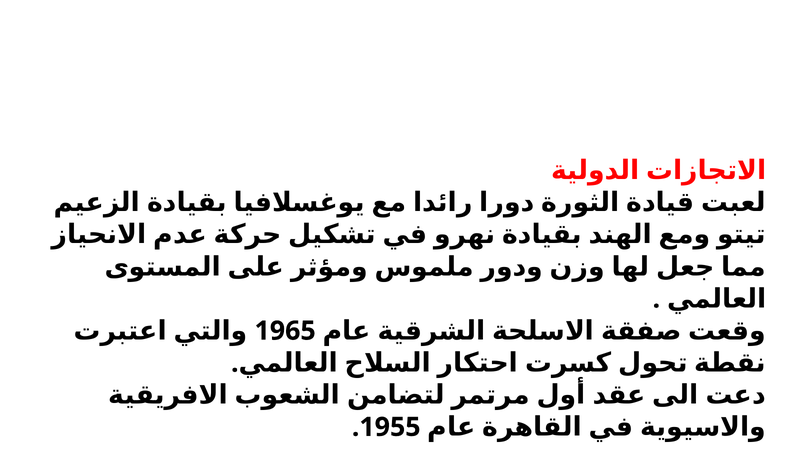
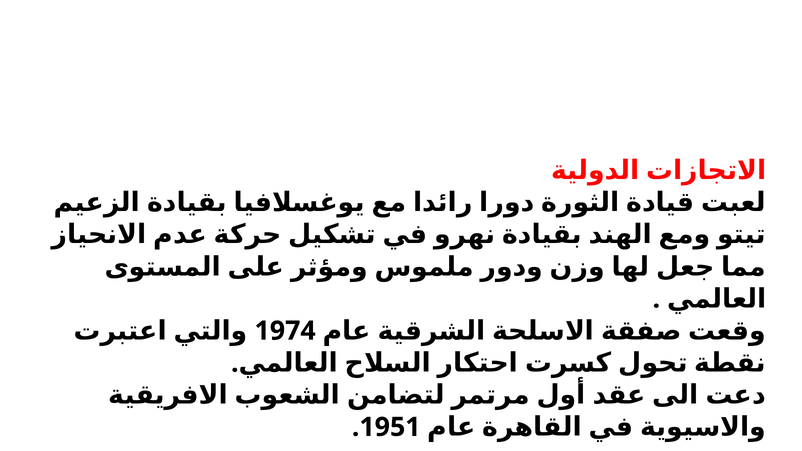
1965: 1965 -> 1974
1955: 1955 -> 1951
